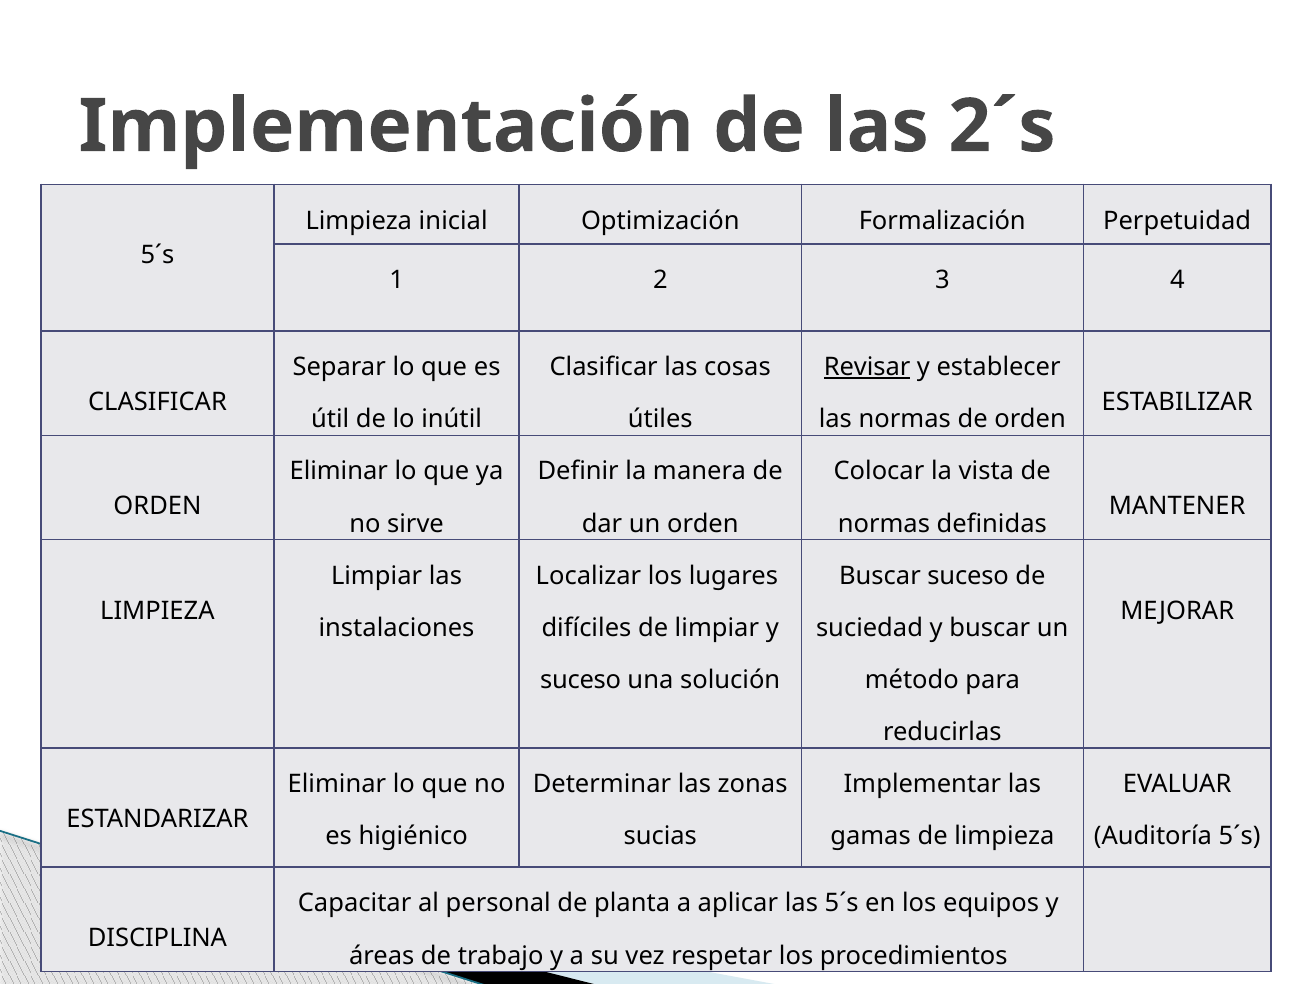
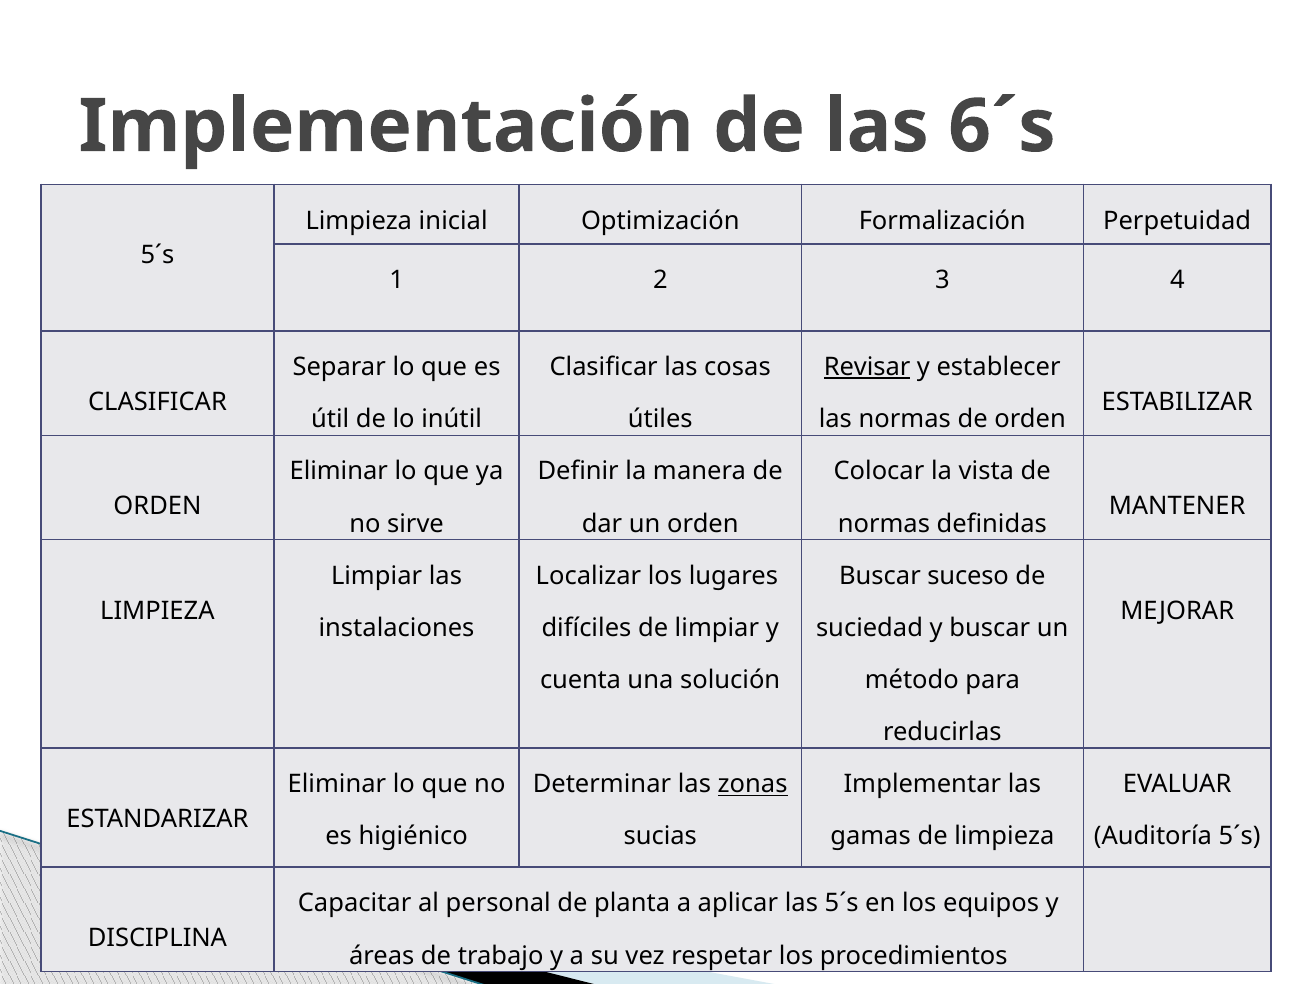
2´s: 2´s -> 6´s
suceso at (581, 680): suceso -> cuenta
zonas underline: none -> present
